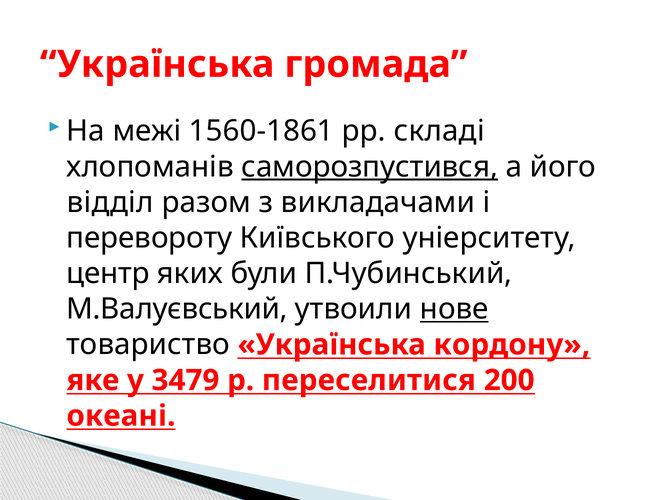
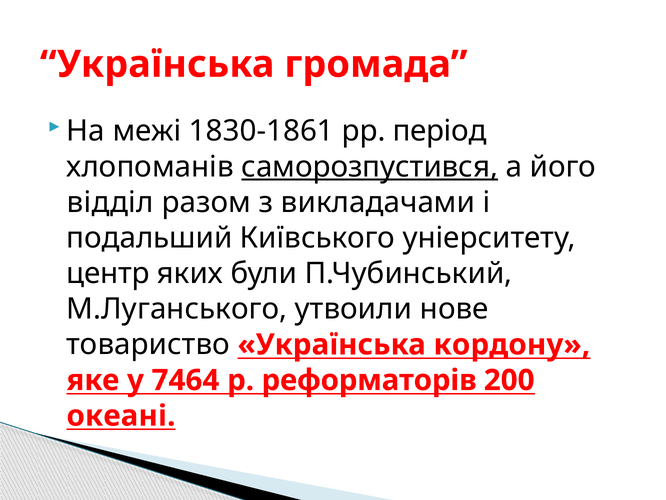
1560-1861: 1560-1861 -> 1830-1861
складі: складі -> період
перевороту: перевороту -> подальший
М.Валуєвський: М.Валуєвський -> М.Луганського
нове underline: present -> none
3479: 3479 -> 7464
переселитися: переселитися -> реформаторів
